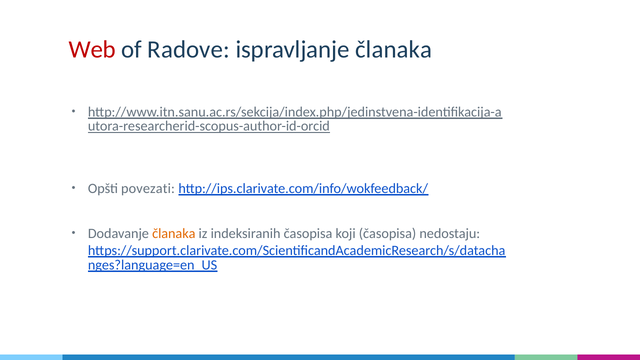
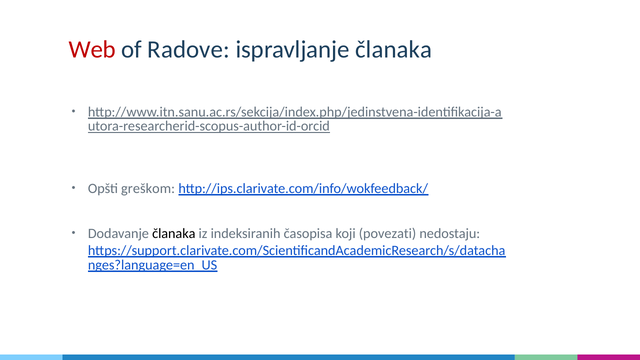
povezati: povezati -> greškom
članaka at (174, 234) colour: orange -> black
koji časopisa: časopisa -> povezati
